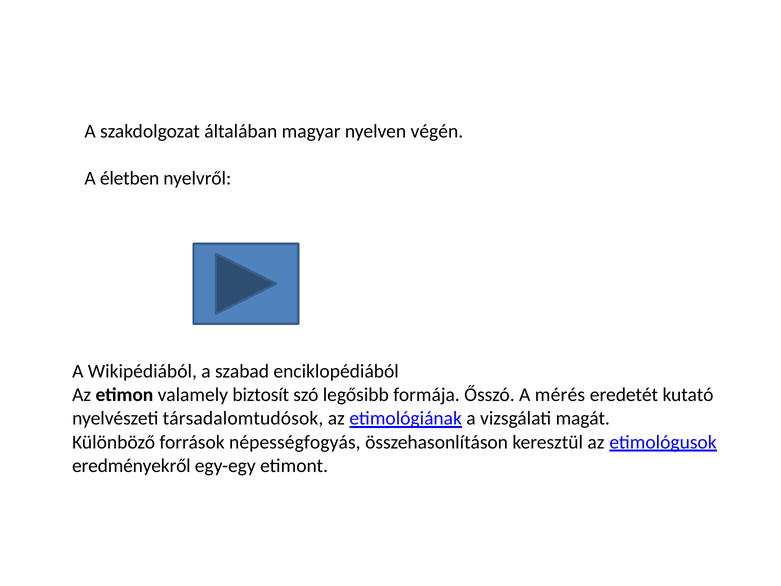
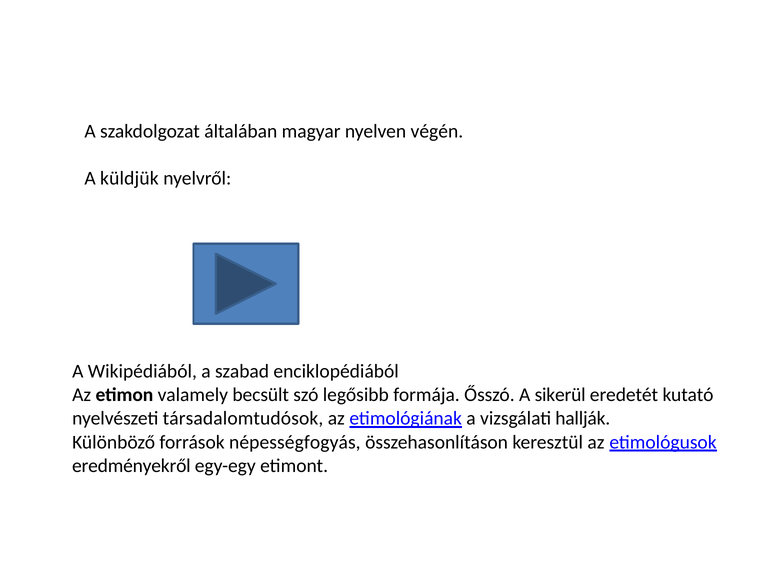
életben: életben -> küldjük
biztosít: biztosít -> becsült
mérés: mérés -> sikerül
magát: magát -> hallják
